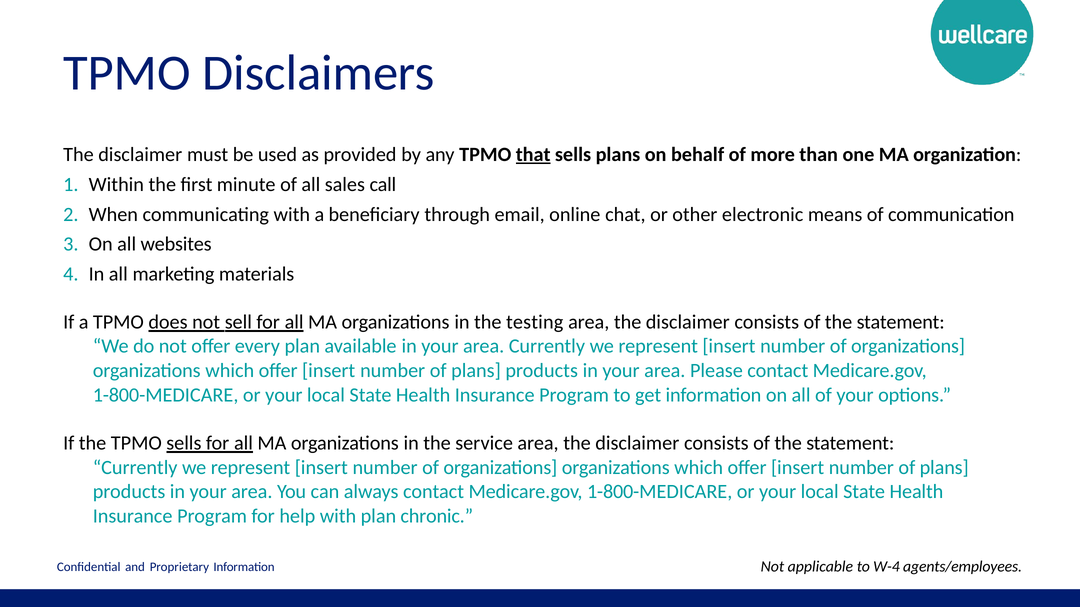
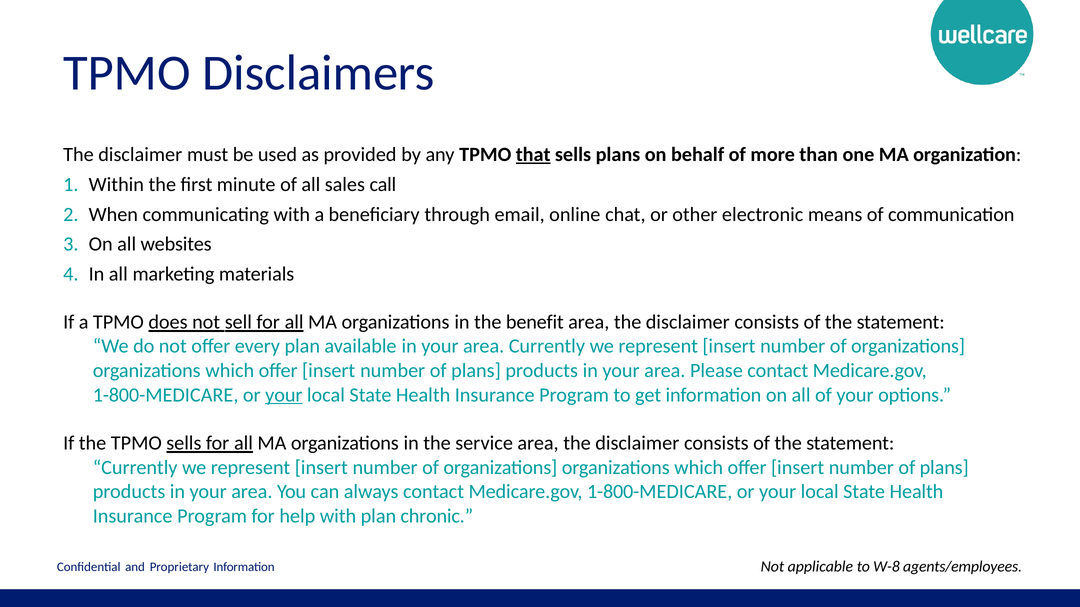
testing: testing -> benefit
your at (284, 395) underline: none -> present
W-4: W-4 -> W-8
